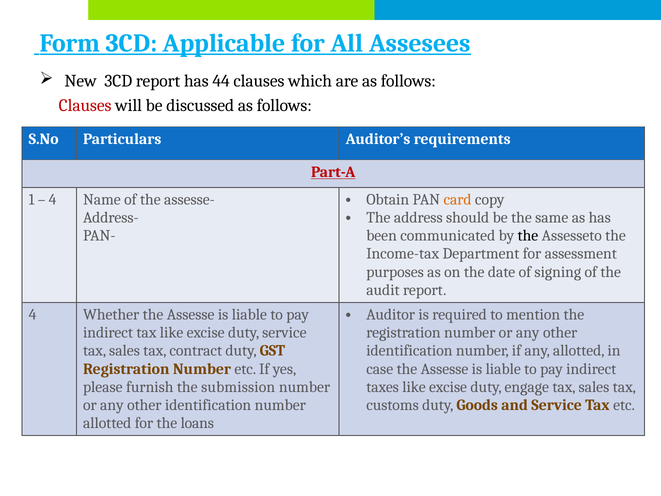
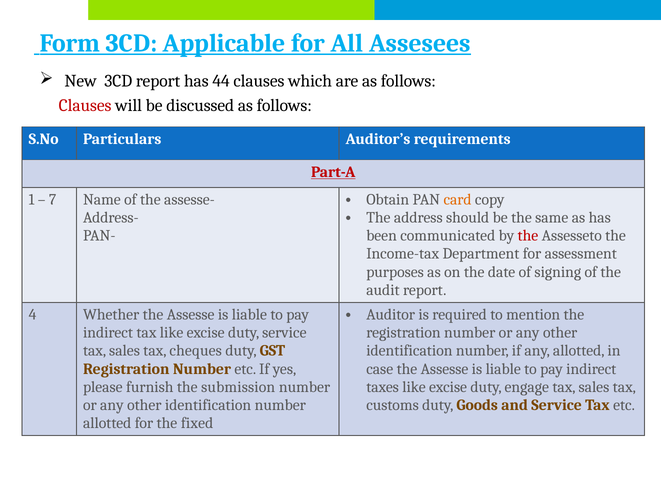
4 at (53, 200): 4 -> 7
the at (528, 236) colour: black -> red
contract: contract -> cheques
loans: loans -> fixed
